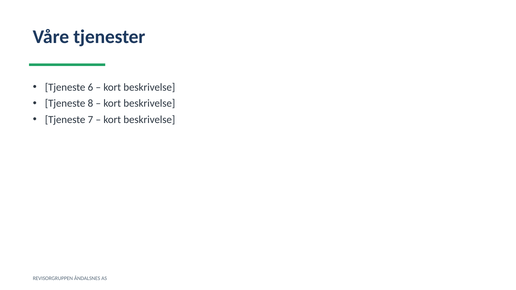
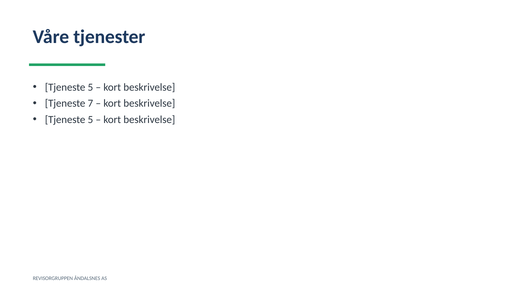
6 at (90, 87): 6 -> 5
8: 8 -> 7
7 at (90, 120): 7 -> 5
